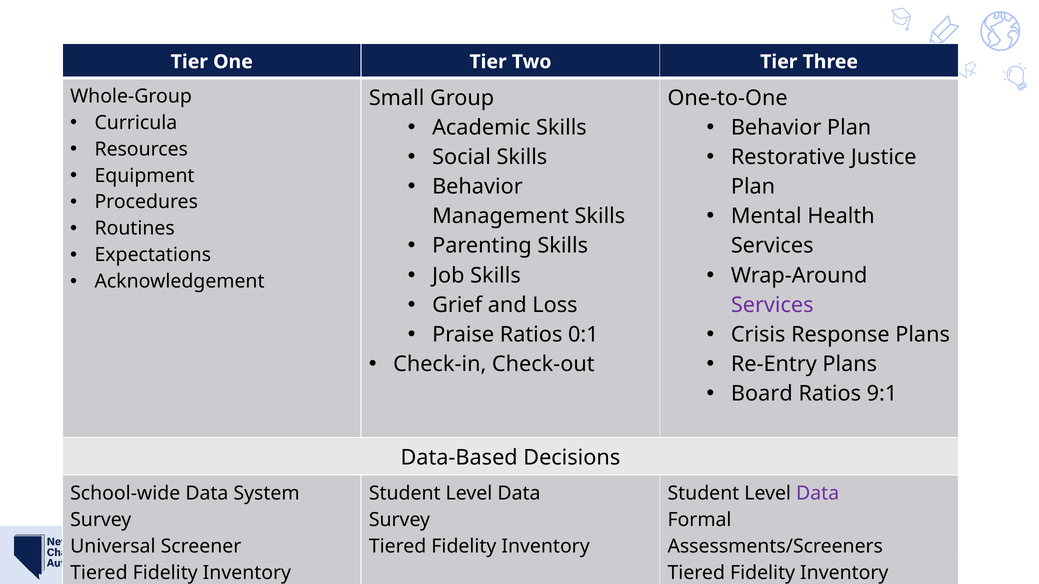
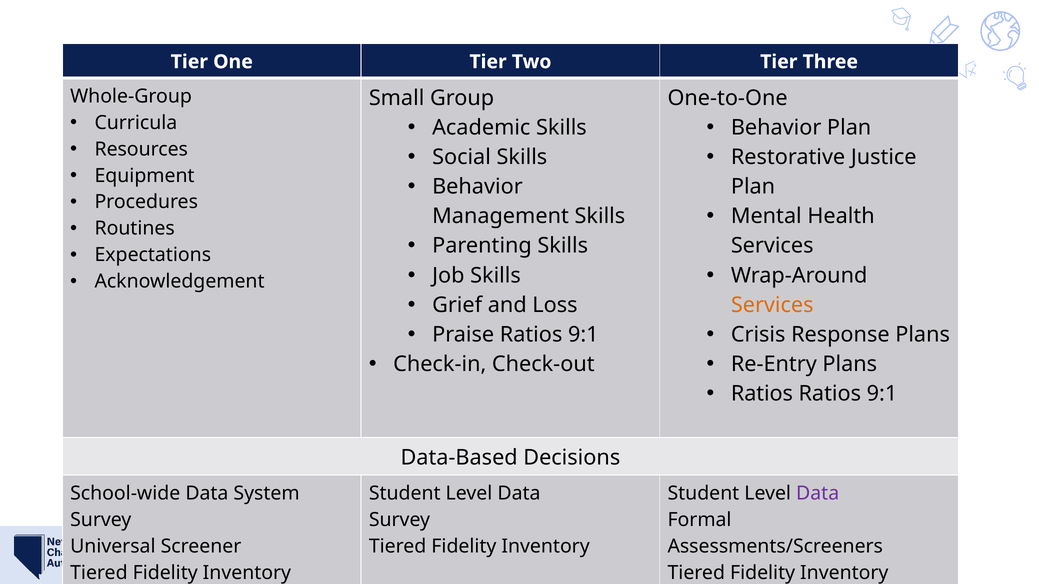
Services at (772, 305) colour: purple -> orange
Praise Ratios 0:1: 0:1 -> 9:1
Board at (762, 394): Board -> Ratios
